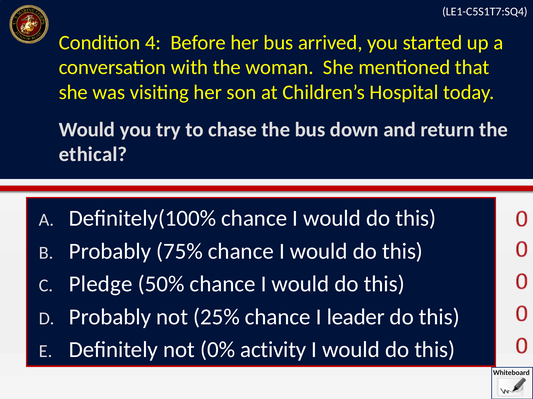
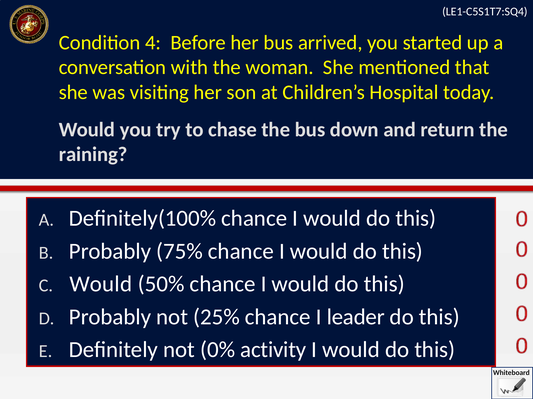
ethical: ethical -> raining
Pledge at (101, 285): Pledge -> Would
